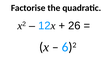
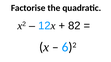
26: 26 -> 82
